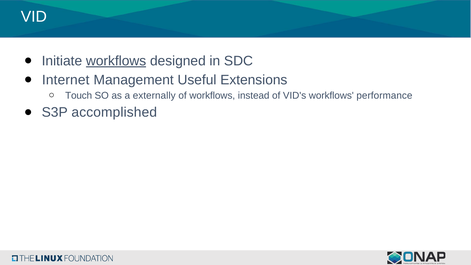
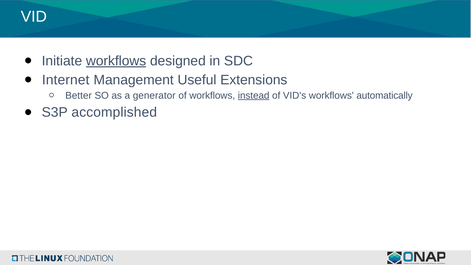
Touch: Touch -> Better
externally: externally -> generator
instead underline: none -> present
performance: performance -> automatically
